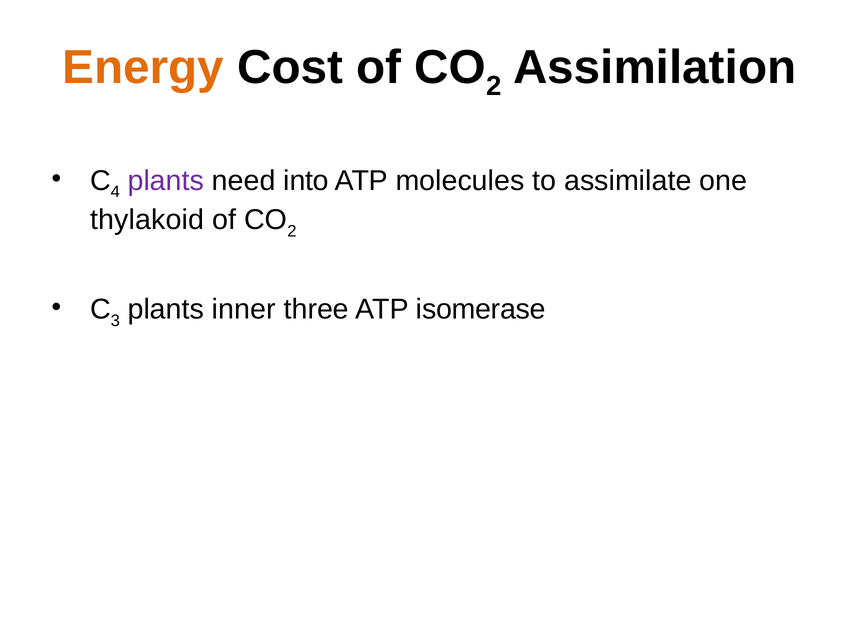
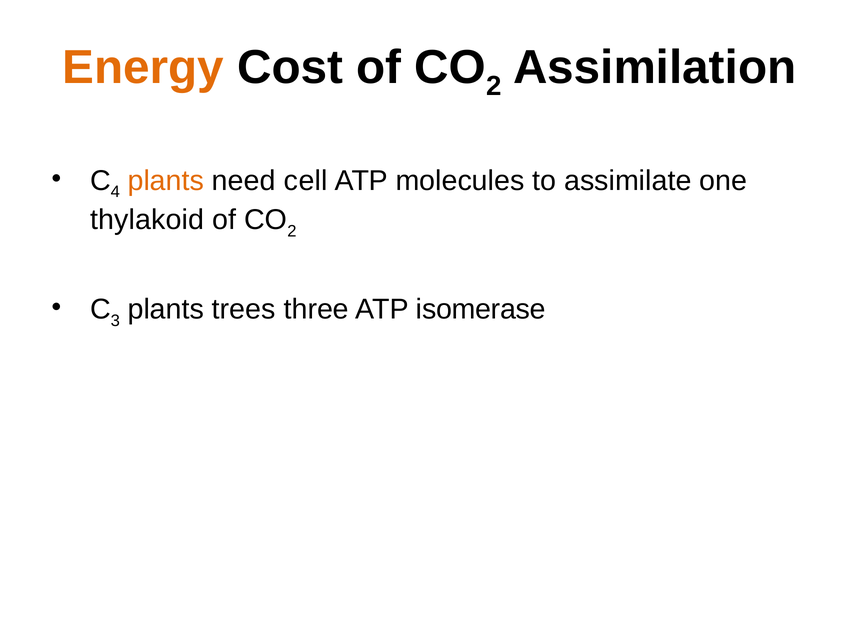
plants at (166, 181) colour: purple -> orange
into: into -> cell
inner: inner -> trees
